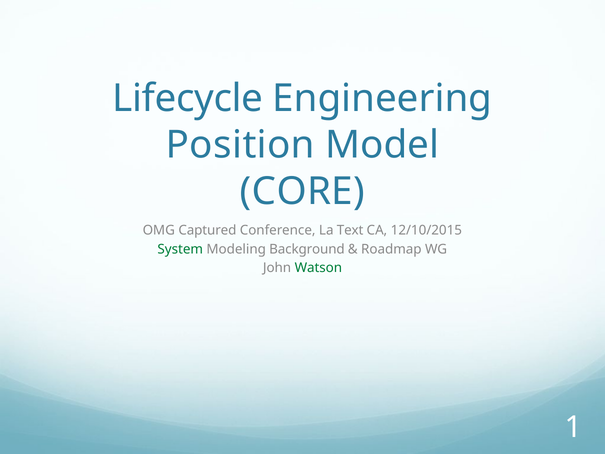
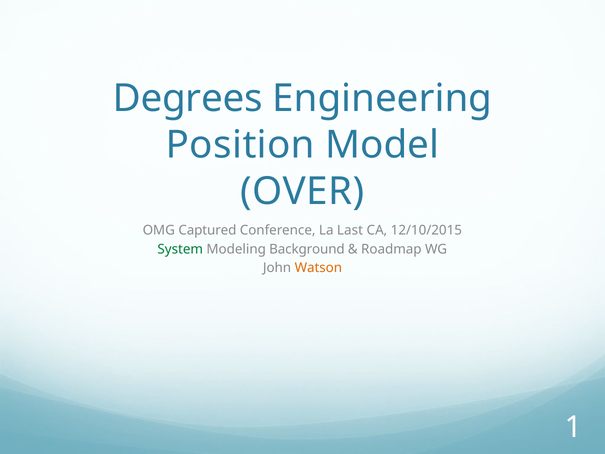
Lifecycle: Lifecycle -> Degrees
CORE: CORE -> OVER
Text: Text -> Last
Watson colour: green -> orange
